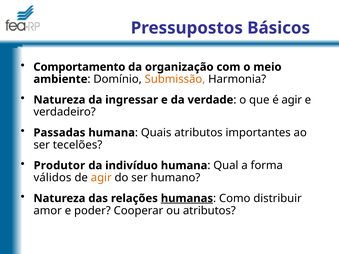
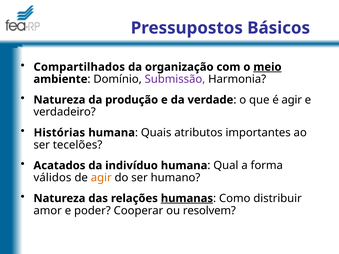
Comportamento: Comportamento -> Compartilhados
meio underline: none -> present
Submissão colour: orange -> purple
ingressar: ingressar -> produção
Passadas: Passadas -> Histórias
Produtor: Produtor -> Acatados
ou atributos: atributos -> resolvem
